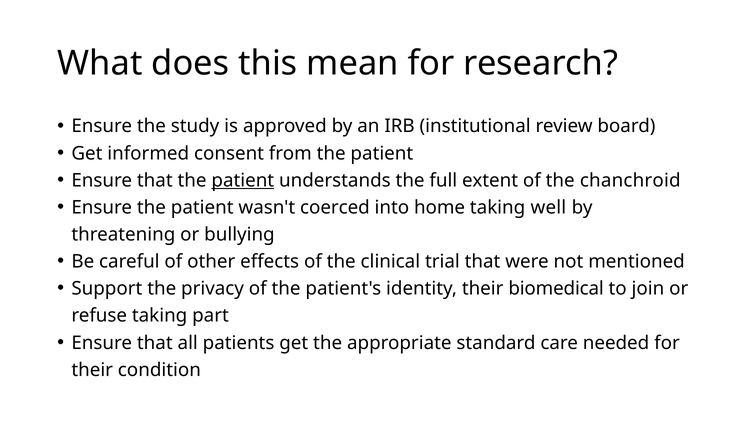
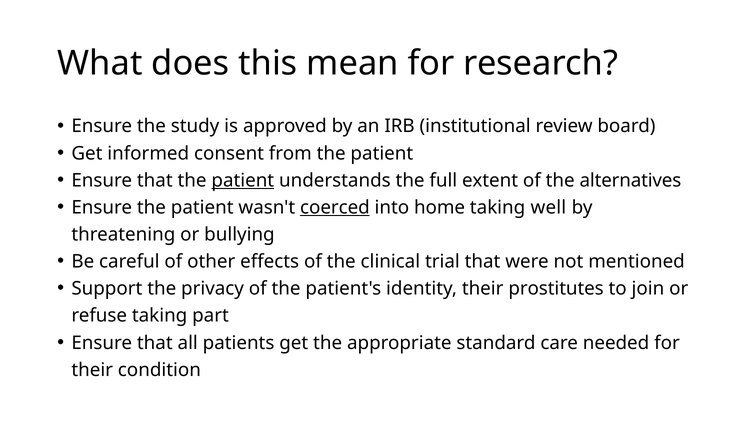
chanchroid: chanchroid -> alternatives
coerced underline: none -> present
biomedical: biomedical -> prostitutes
